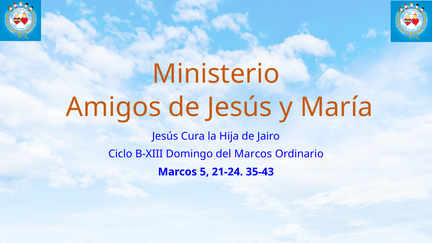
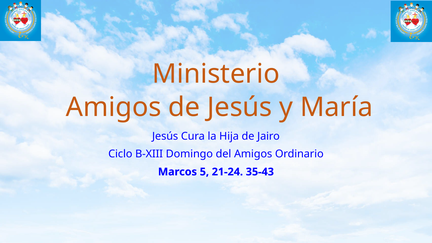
del Marcos: Marcos -> Amigos
